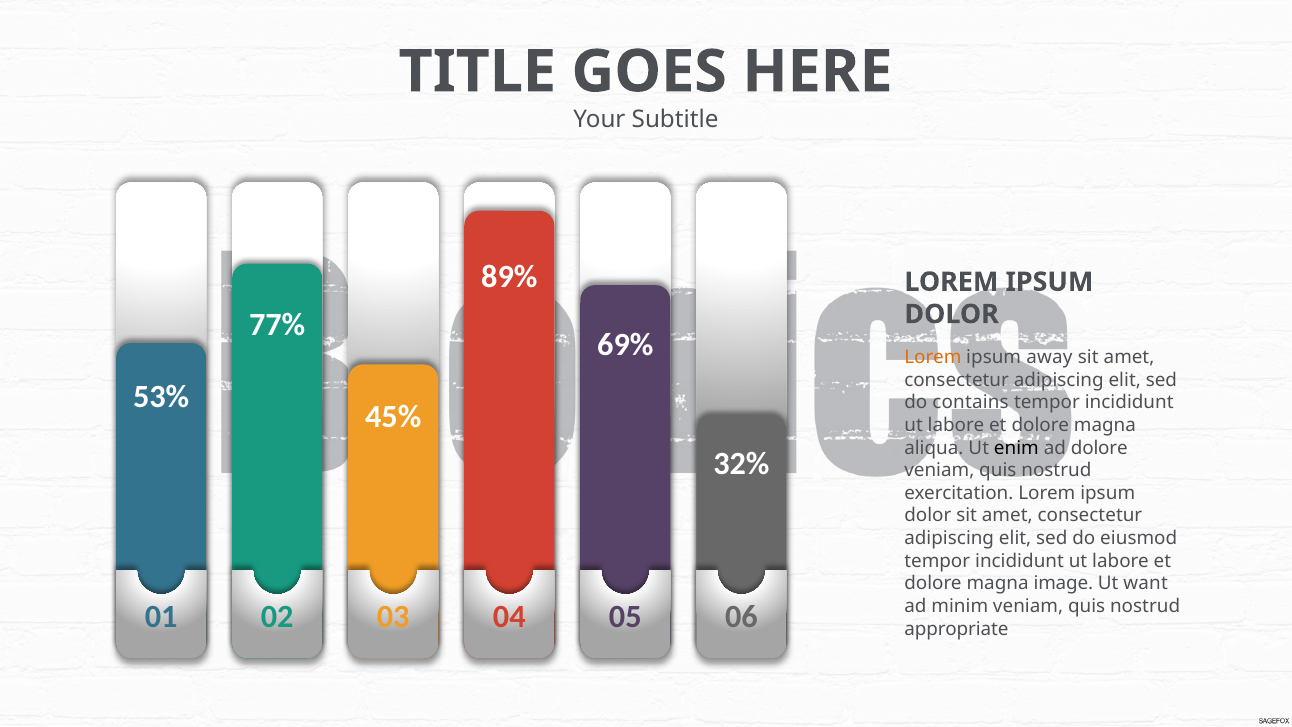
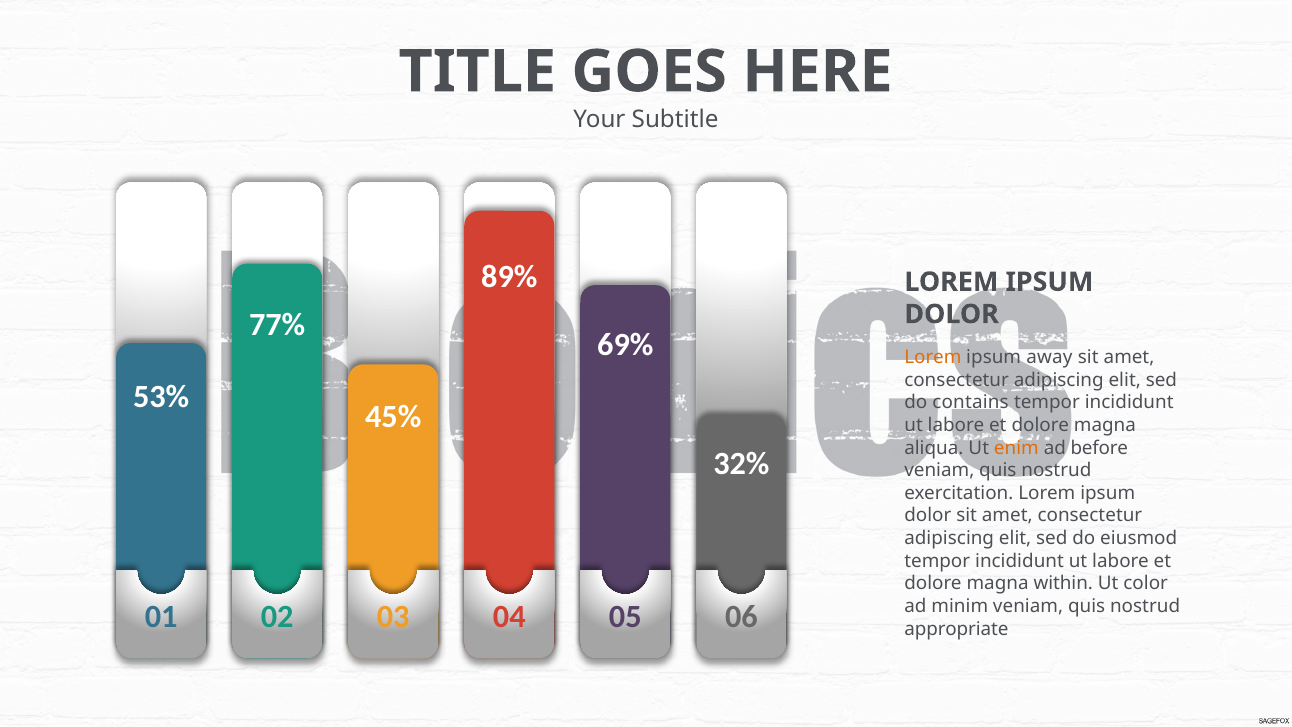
enim colour: black -> orange
ad dolore: dolore -> before
image: image -> within
want: want -> color
